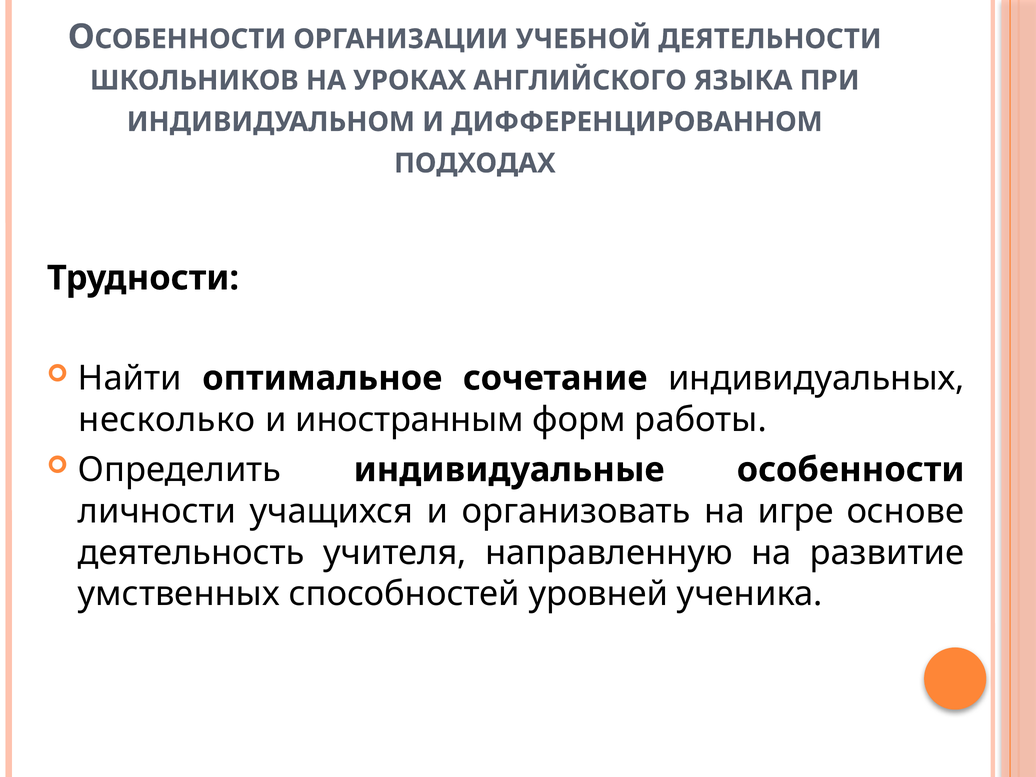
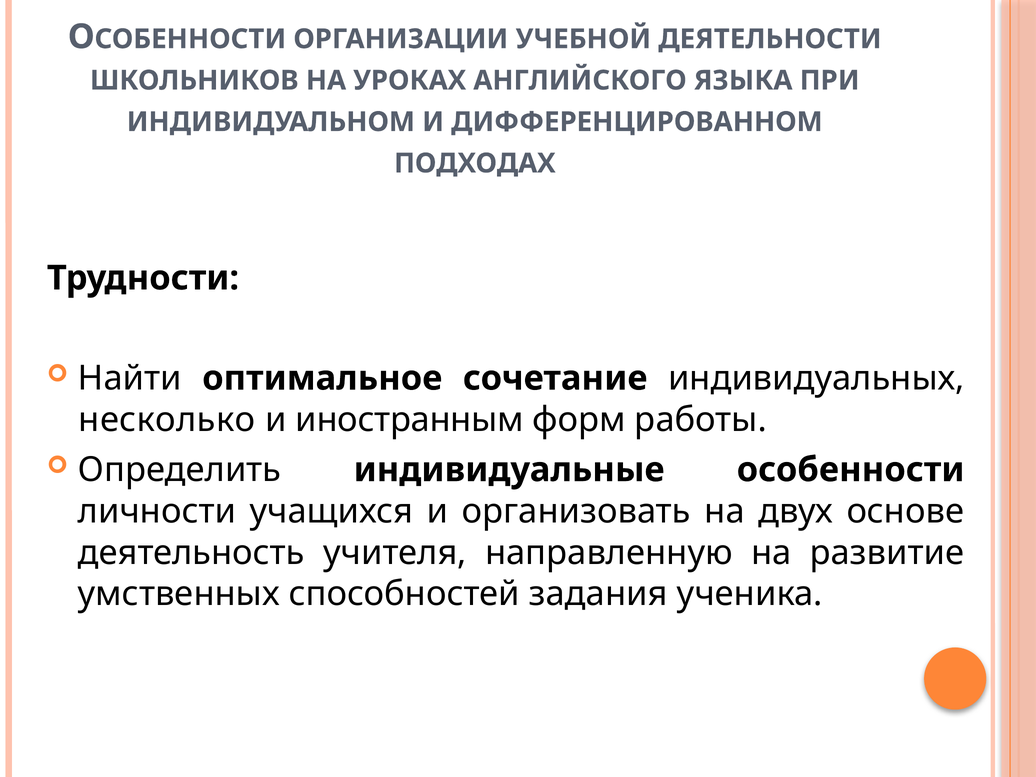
игре: игре -> двух
уровней: уровней -> задания
